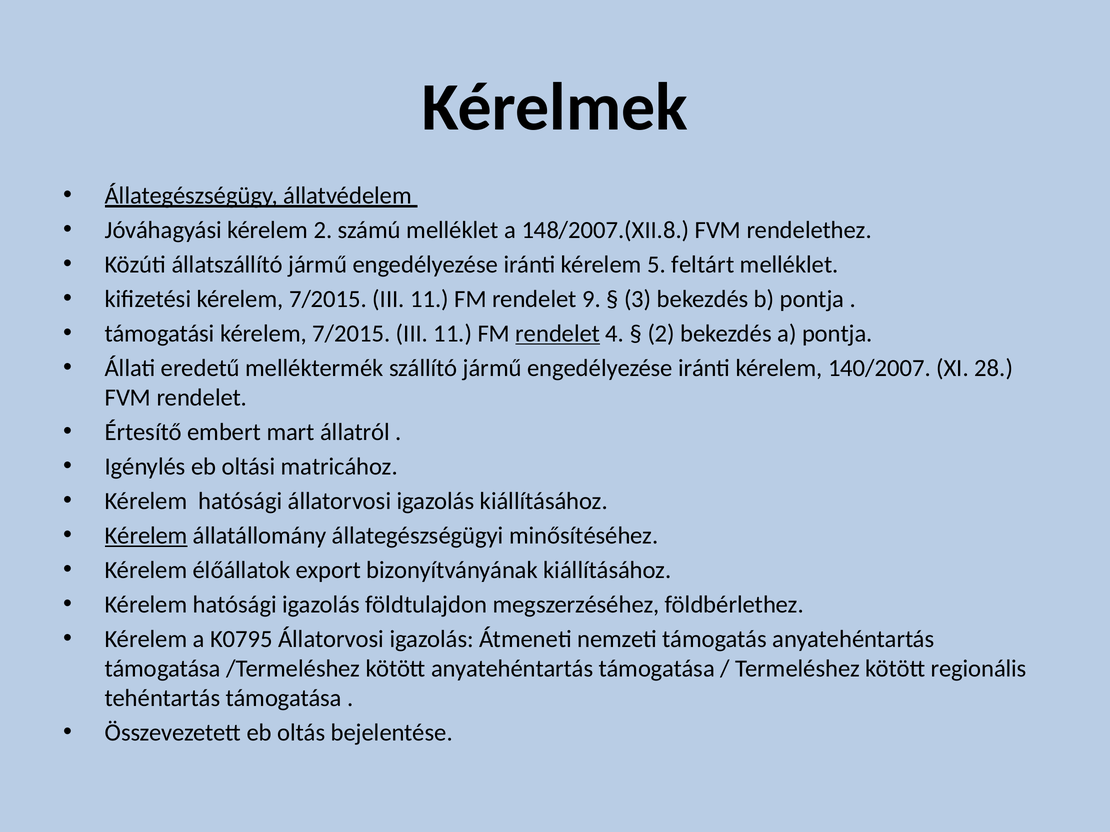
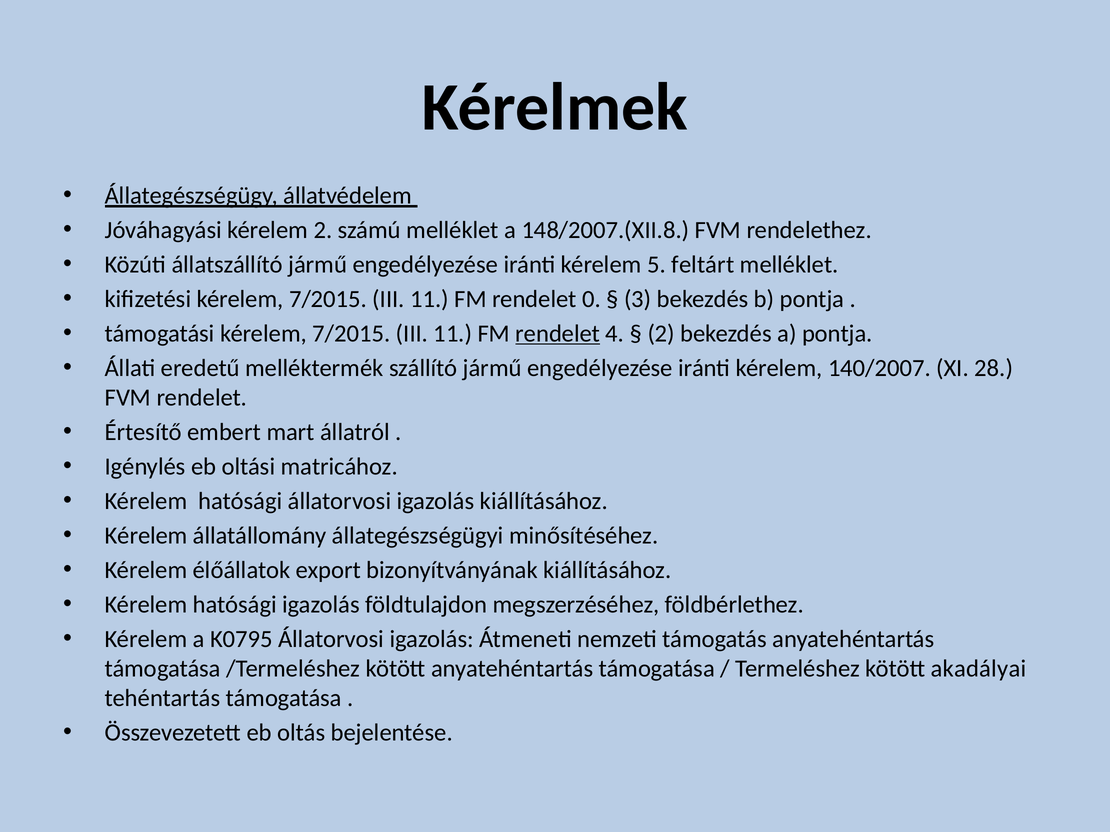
9: 9 -> 0
Kérelem at (146, 536) underline: present -> none
regionális: regionális -> akadályai
